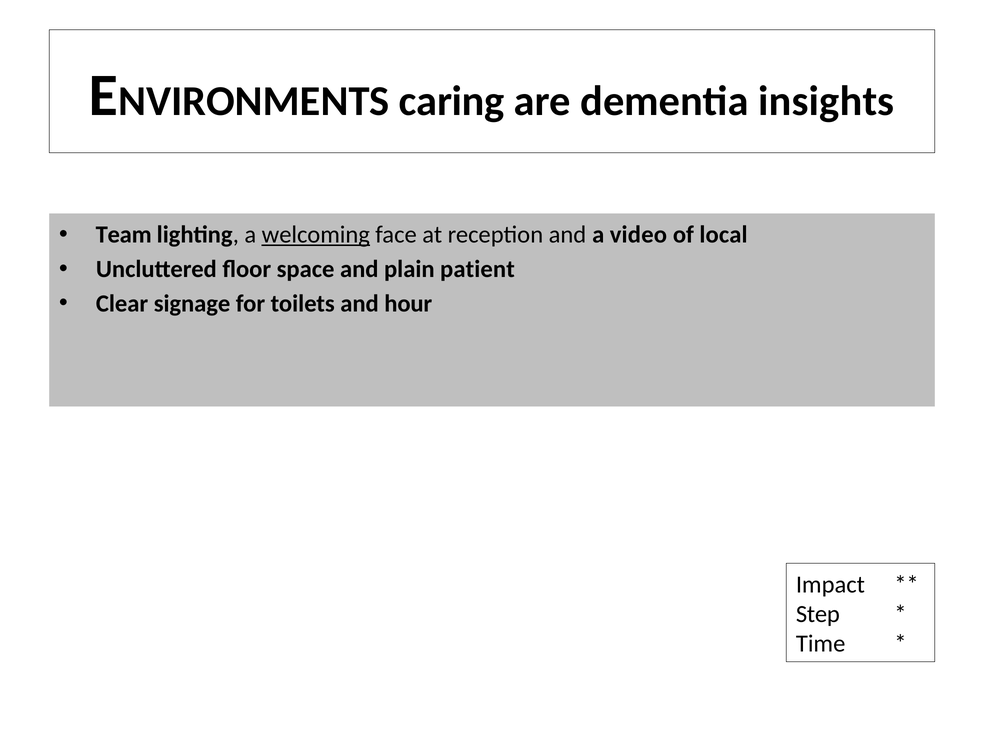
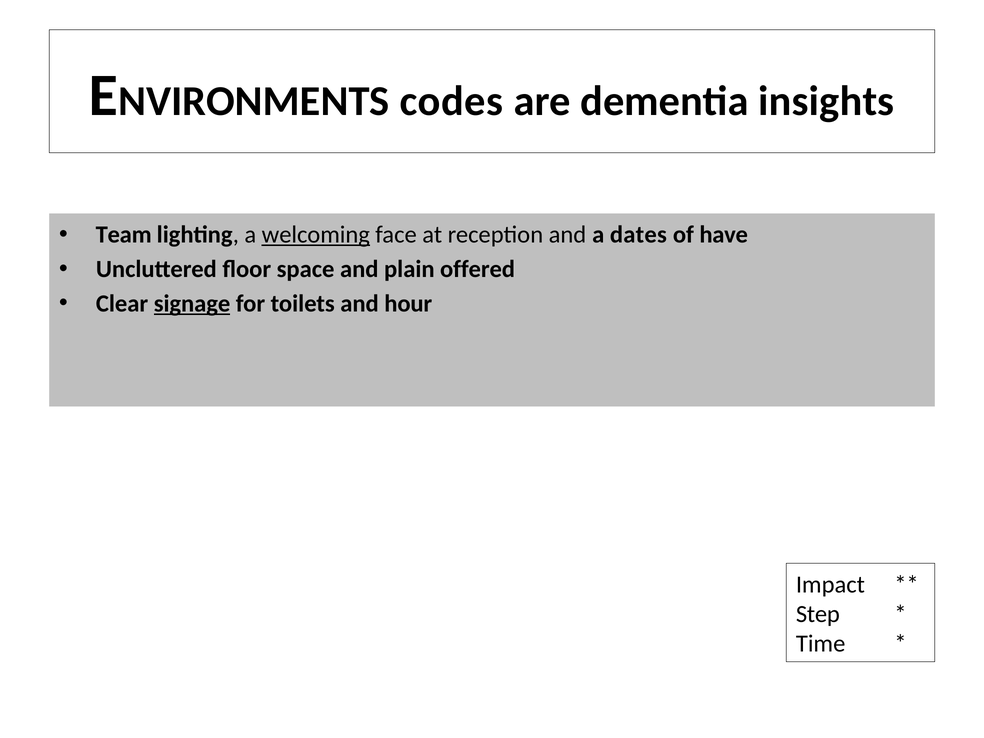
caring: caring -> codes
video: video -> dates
local: local -> have
patient: patient -> offered
signage underline: none -> present
